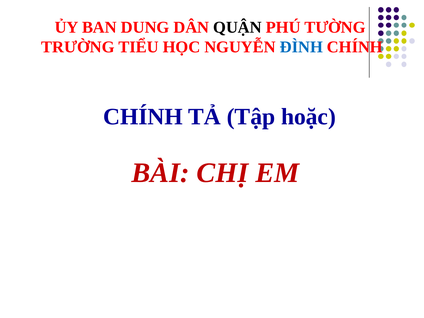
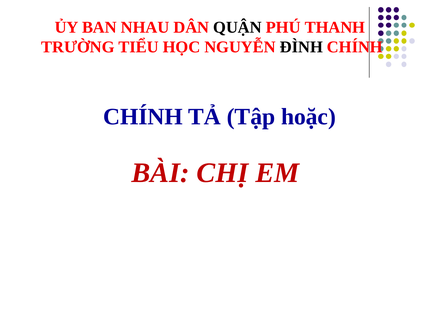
DUNG: DUNG -> NHAU
TƯỜNG: TƯỜNG -> THANH
ĐÌNH colour: blue -> black
